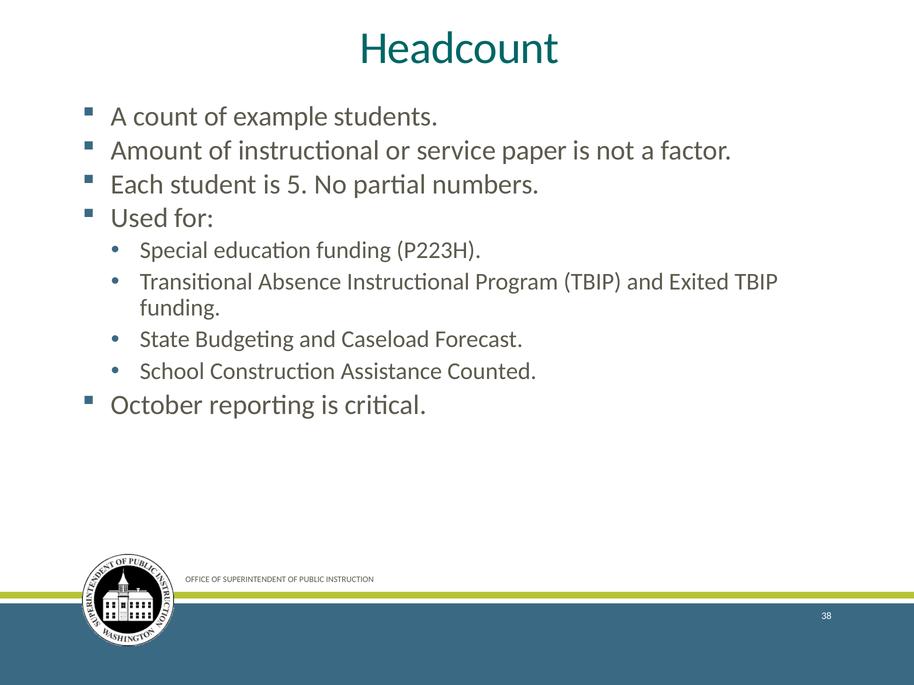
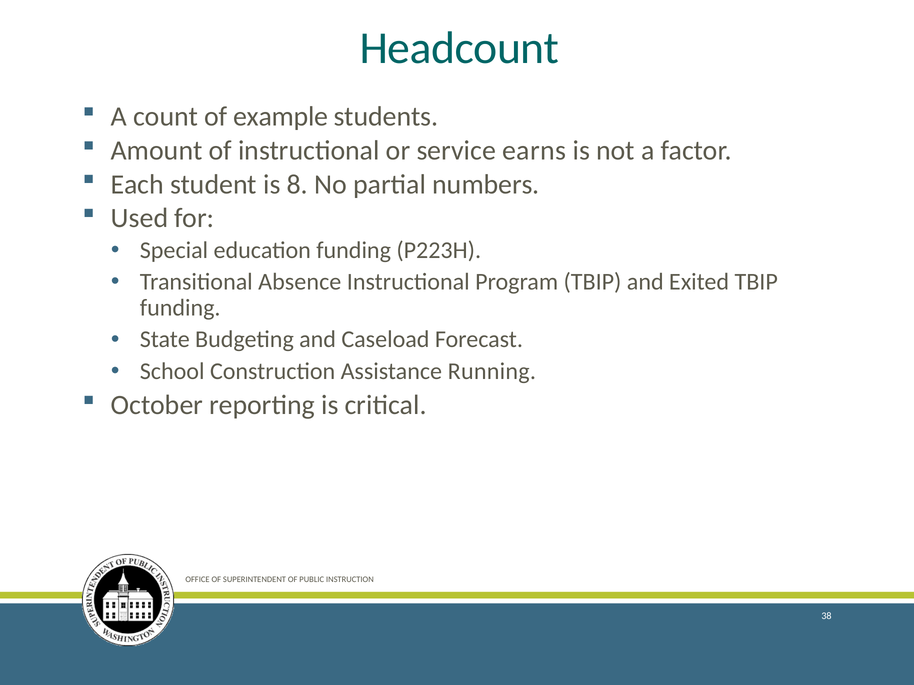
paper: paper -> earns
5: 5 -> 8
Counted: Counted -> Running
